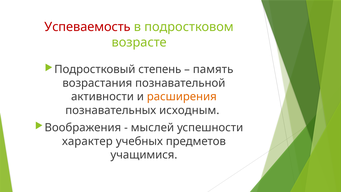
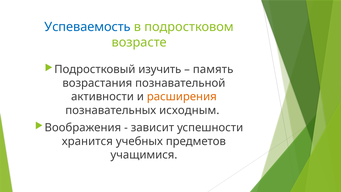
Успеваемость colour: red -> blue
степень: степень -> изучить
мыслей: мыслей -> зависит
характер: характер -> хранится
